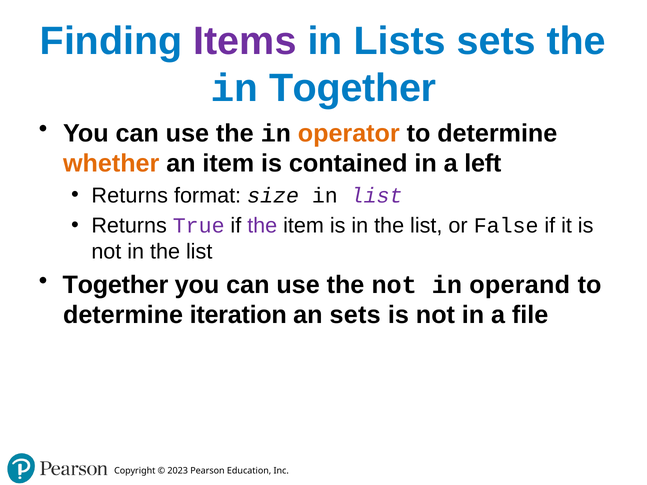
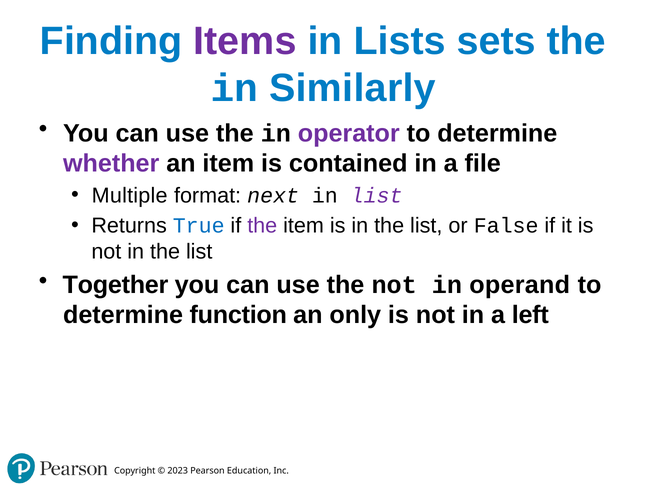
in Together: Together -> Similarly
operator colour: orange -> purple
whether colour: orange -> purple
left: left -> file
Returns at (130, 196): Returns -> Multiple
size: size -> next
True colour: purple -> blue
iteration: iteration -> function
an sets: sets -> only
file: file -> left
